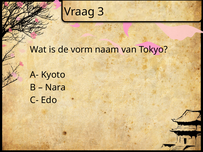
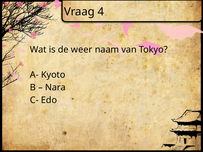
3: 3 -> 4
vorm: vorm -> weer
